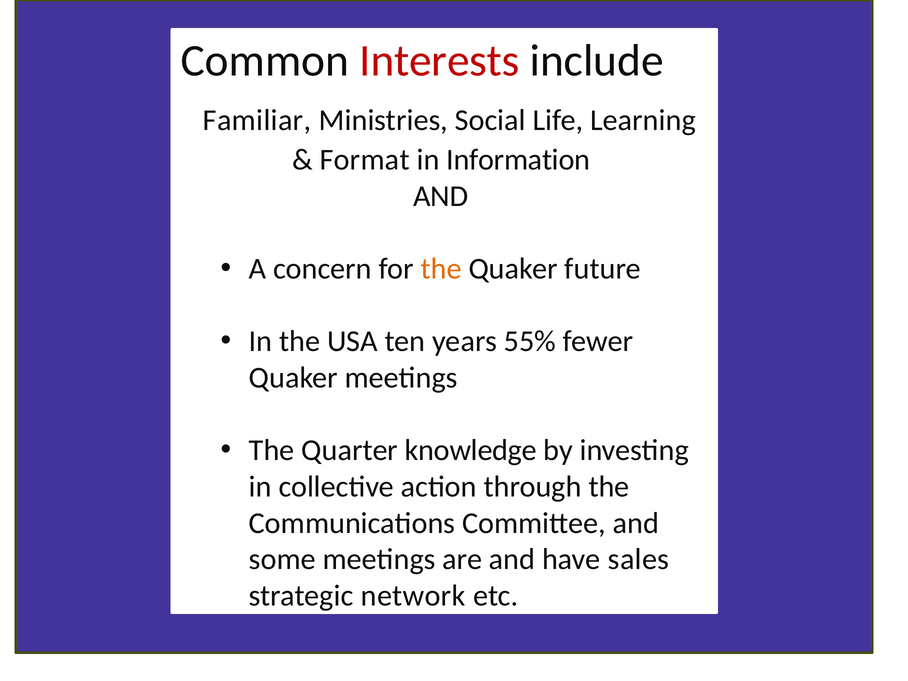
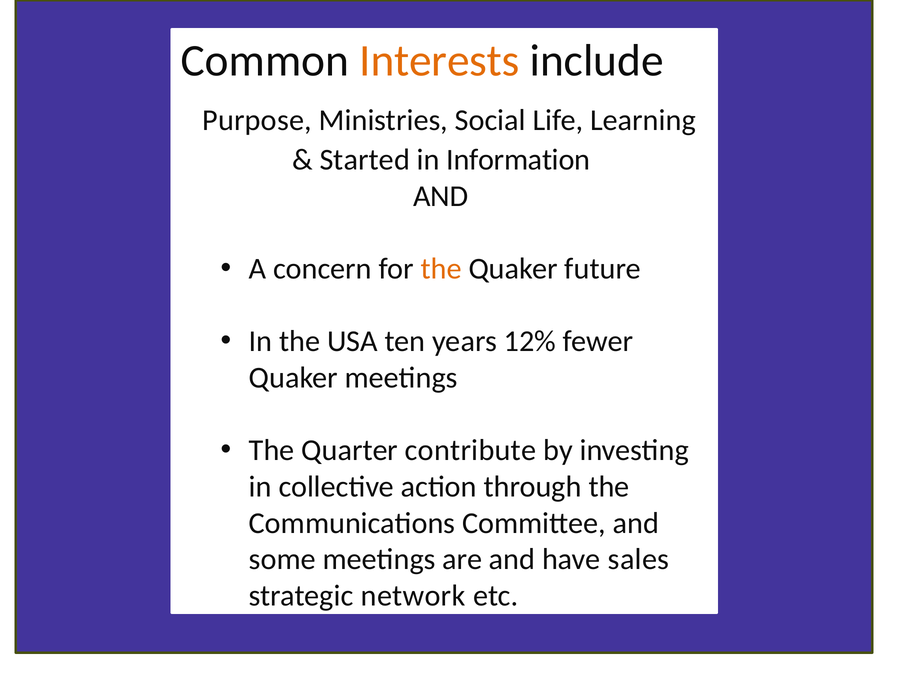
Interests colour: red -> orange
Familiar: Familiar -> Purpose
Format: Format -> Started
55%: 55% -> 12%
knowledge: knowledge -> contribute
